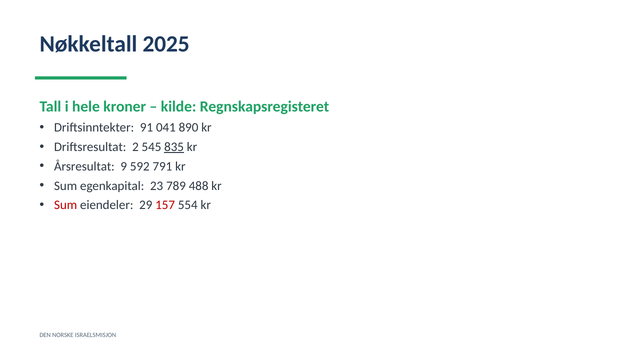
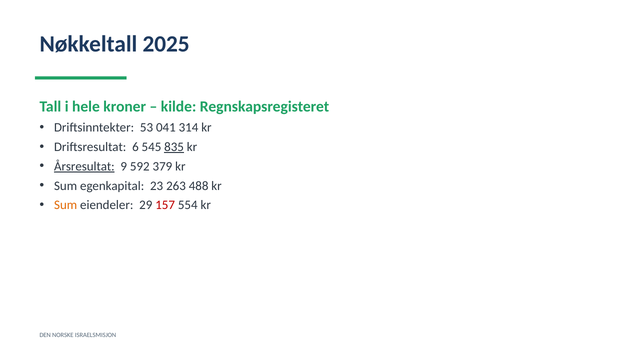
91: 91 -> 53
890: 890 -> 314
2: 2 -> 6
Årsresultat underline: none -> present
791: 791 -> 379
789: 789 -> 263
Sum at (66, 205) colour: red -> orange
